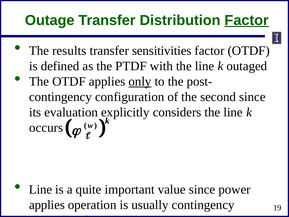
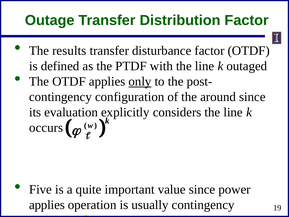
Factor at (247, 20) underline: present -> none
sensitivities: sensitivities -> disturbance
second: second -> around
Line at (41, 189): Line -> Five
